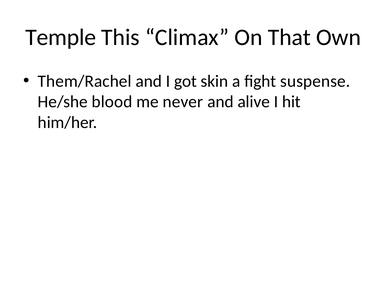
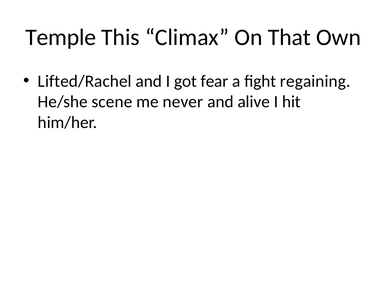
Them/Rachel: Them/Rachel -> Lifted/Rachel
skin: skin -> fear
suspense: suspense -> regaining
blood: blood -> scene
